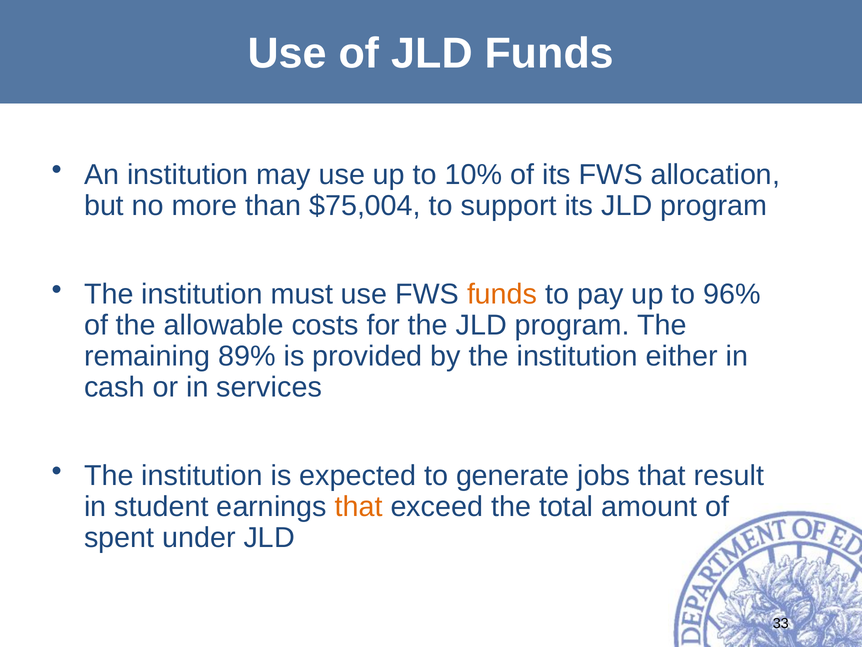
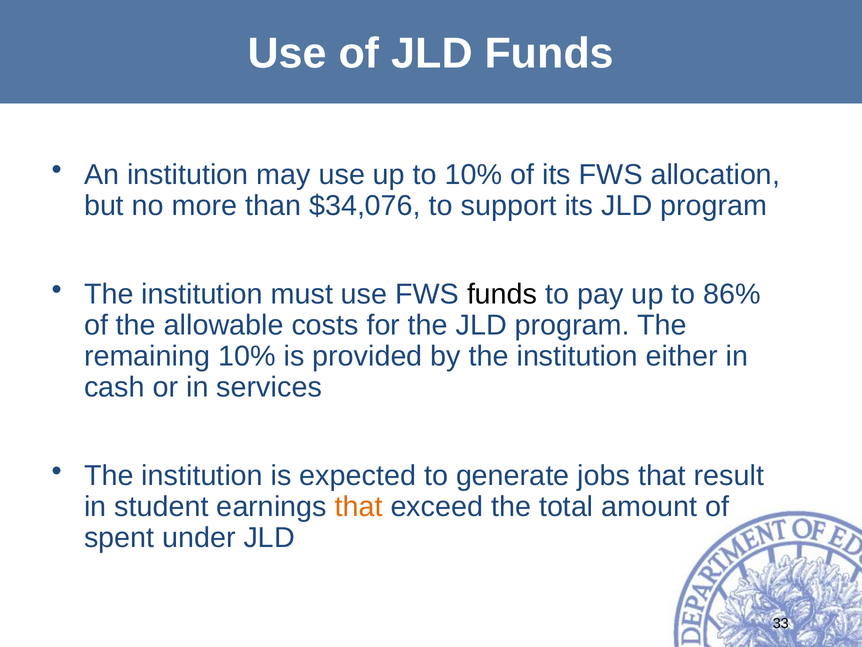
$75,004: $75,004 -> $34,076
funds at (502, 294) colour: orange -> black
96%: 96% -> 86%
remaining 89%: 89% -> 10%
